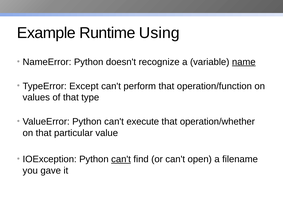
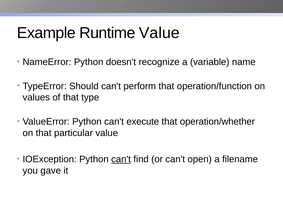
Runtime Using: Using -> Value
name underline: present -> none
Except: Except -> Should
